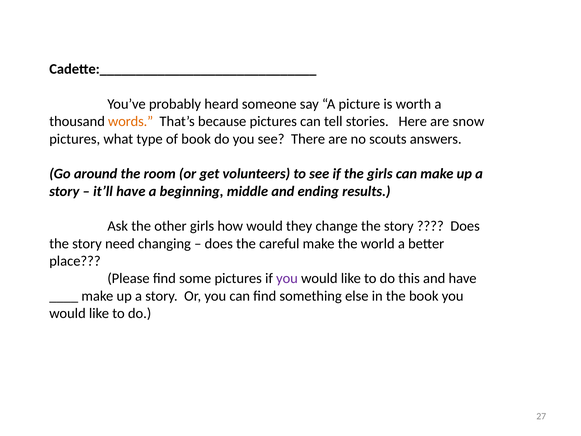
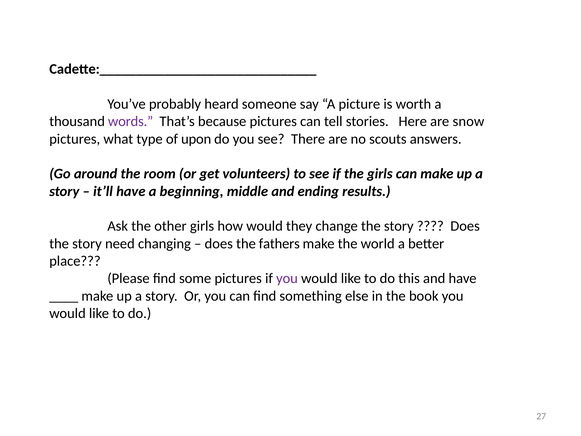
words colour: orange -> purple
of book: book -> upon
careful: careful -> fathers
